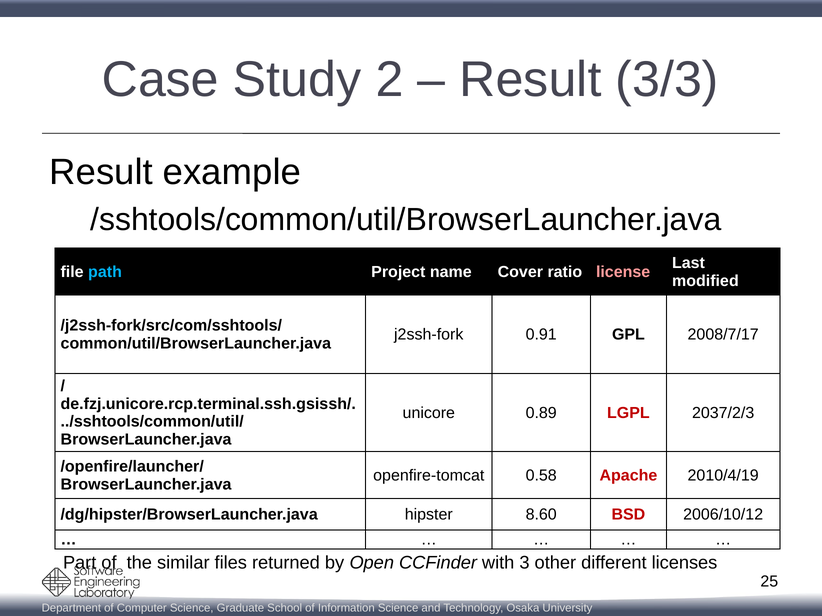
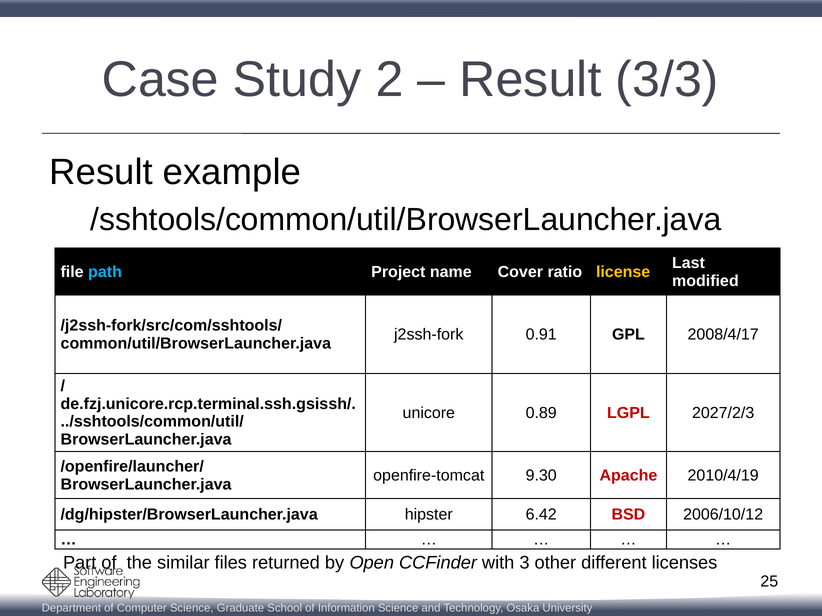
license colour: pink -> yellow
2008/7/17: 2008/7/17 -> 2008/4/17
2037/2/3: 2037/2/3 -> 2027/2/3
0.58: 0.58 -> 9.30
8.60: 8.60 -> 6.42
